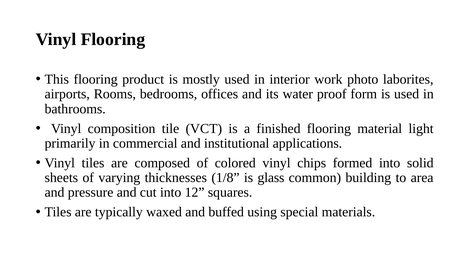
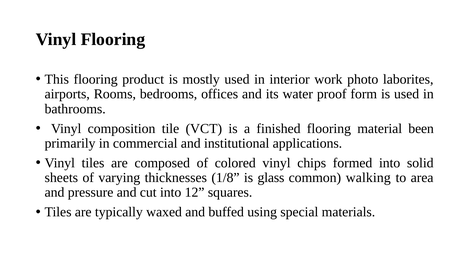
light: light -> been
building: building -> walking
